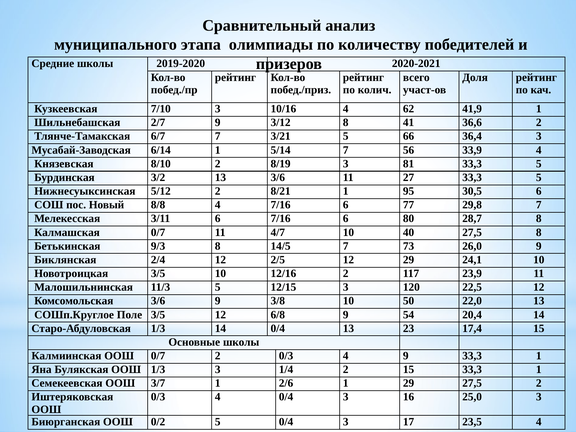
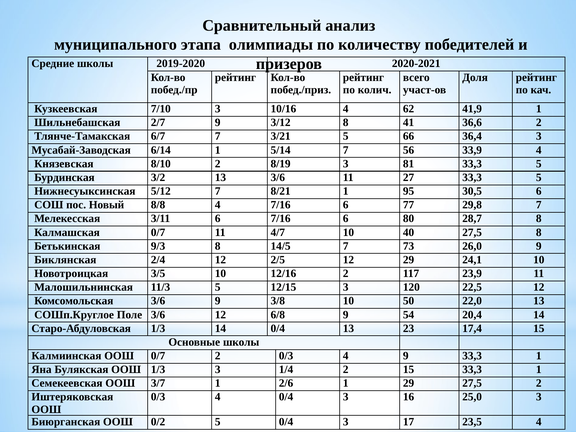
5/12 2: 2 -> 7
Поле 3/5: 3/5 -> 3/6
